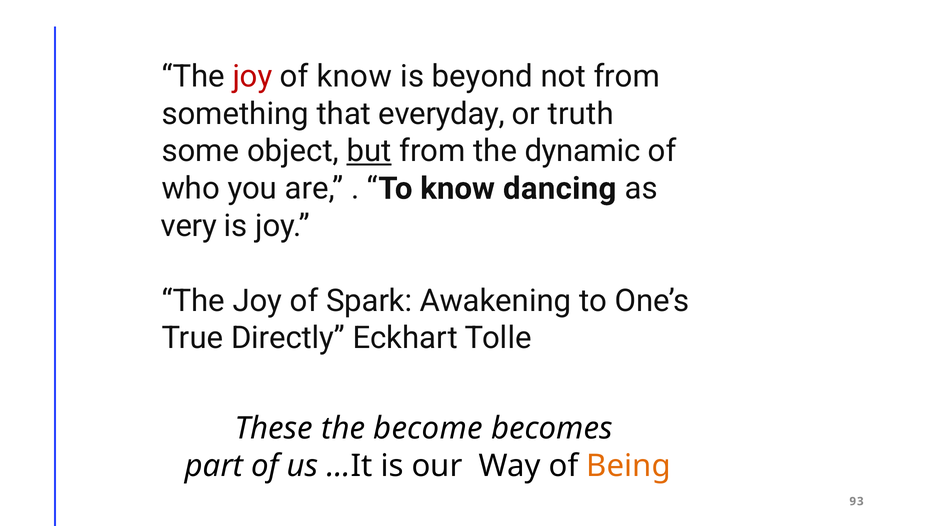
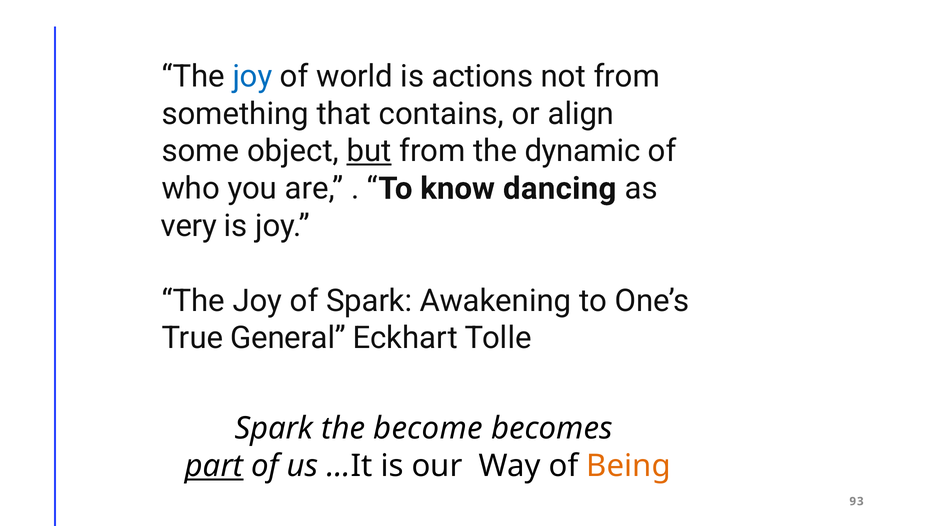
joy at (252, 76) colour: red -> blue
of know: know -> world
beyond: beyond -> actions
everyday: everyday -> contains
truth: truth -> align
Directly: Directly -> General
These at (274, 429): These -> Spark
part underline: none -> present
